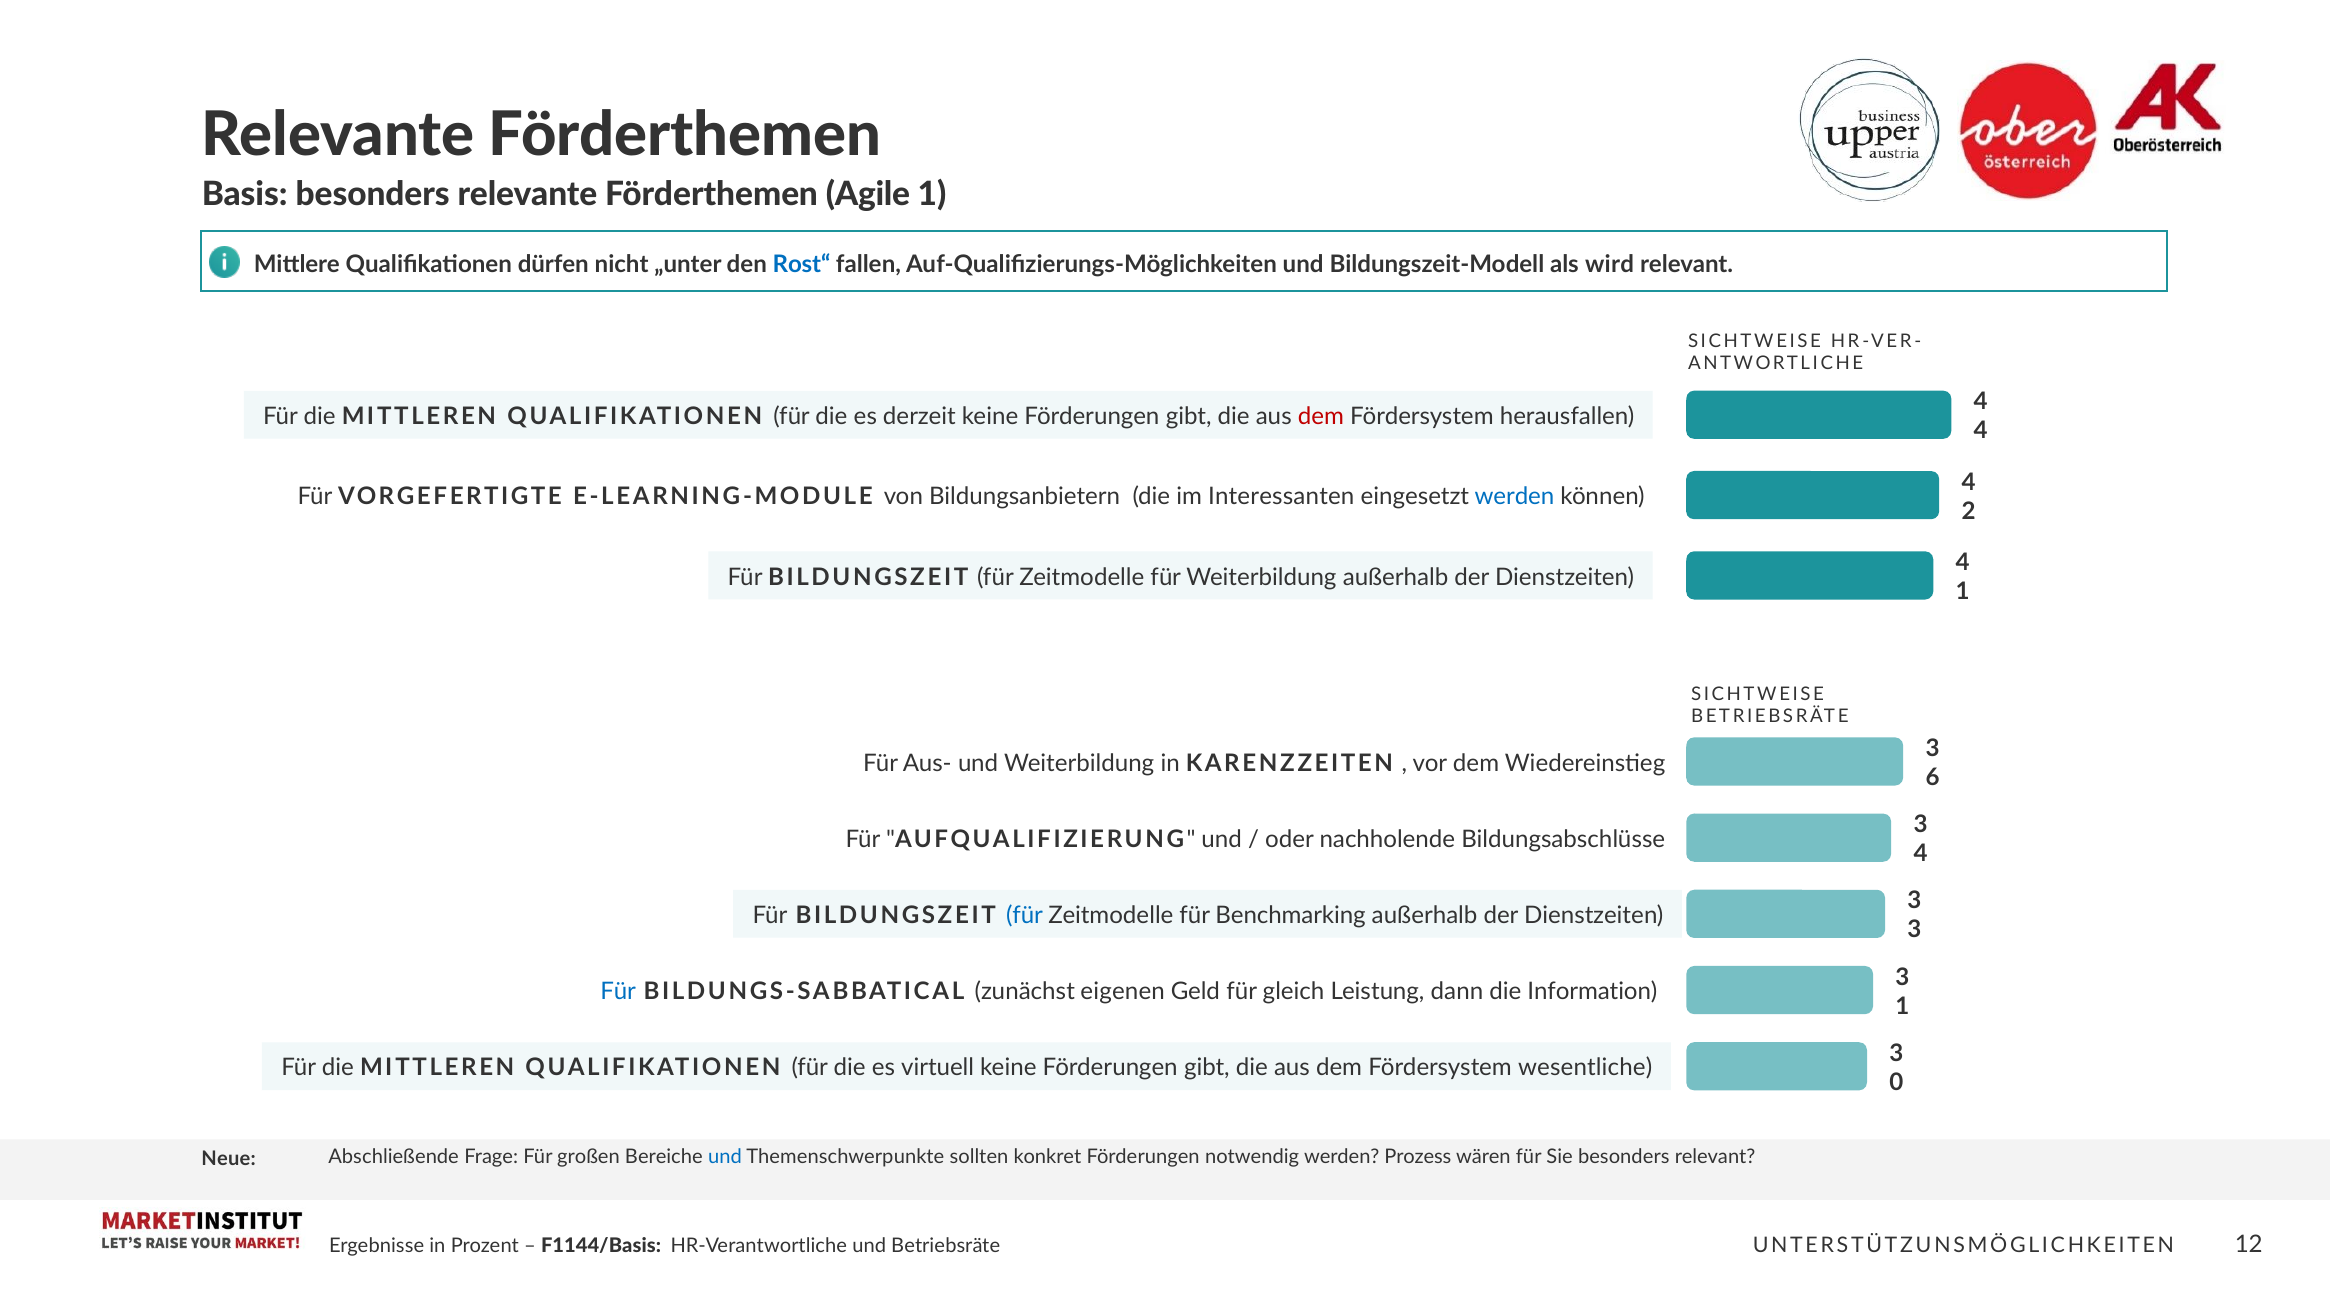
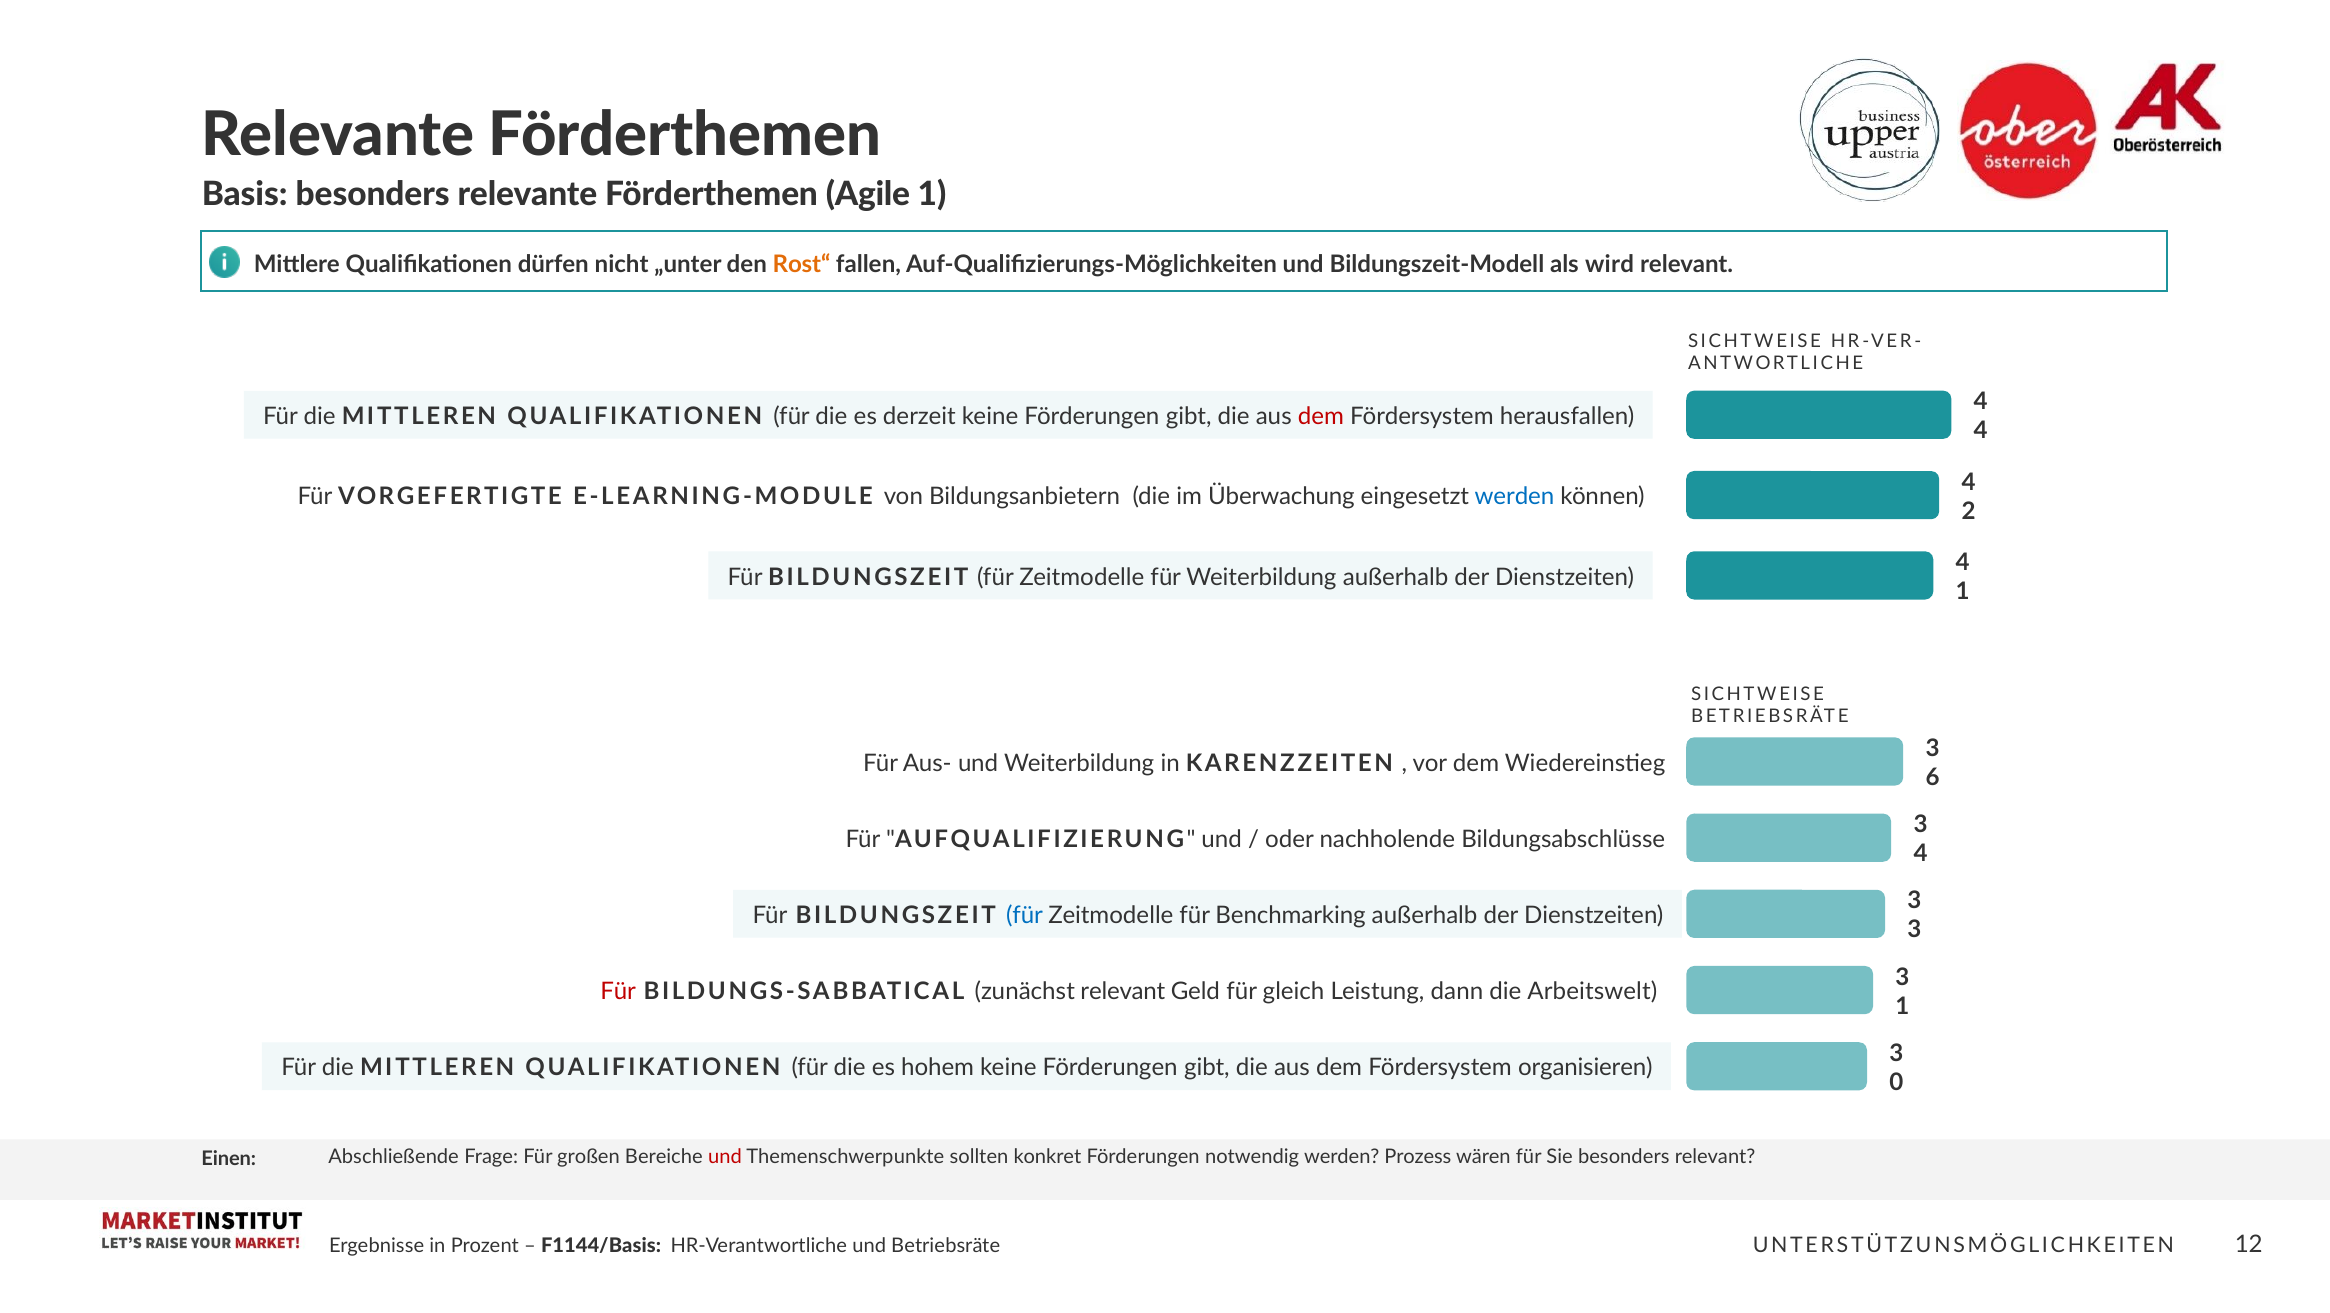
Rost“ colour: blue -> orange
Interessanten: Interessanten -> Überwachung
Für at (618, 992) colour: blue -> red
zunächst eigenen: eigenen -> relevant
Information: Information -> Arbeitswelt
virtuell: virtuell -> hohem
wesentliche: wesentliche -> organisieren
und at (725, 1157) colour: blue -> red
Neue: Neue -> Einen
